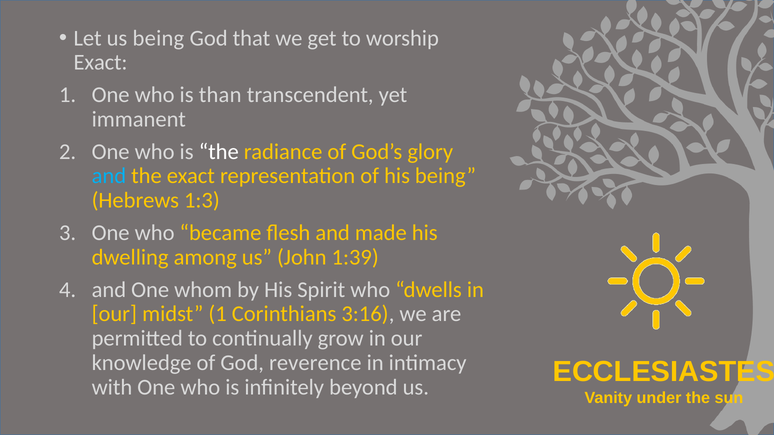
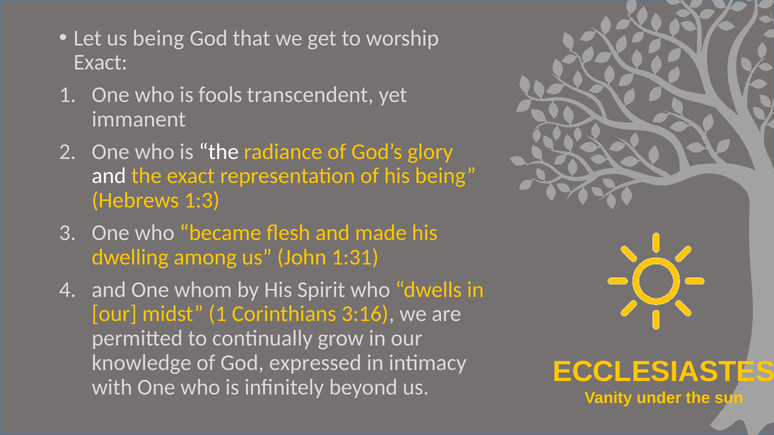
than: than -> fools
and at (109, 176) colour: light blue -> white
1:39: 1:39 -> 1:31
reverence: reverence -> expressed
